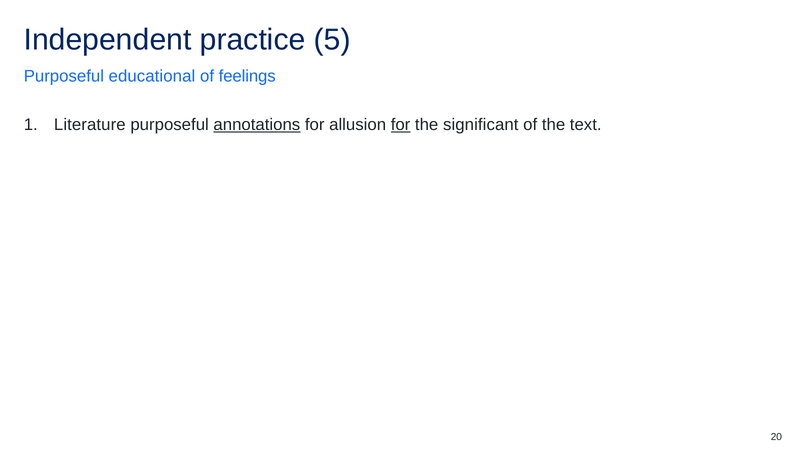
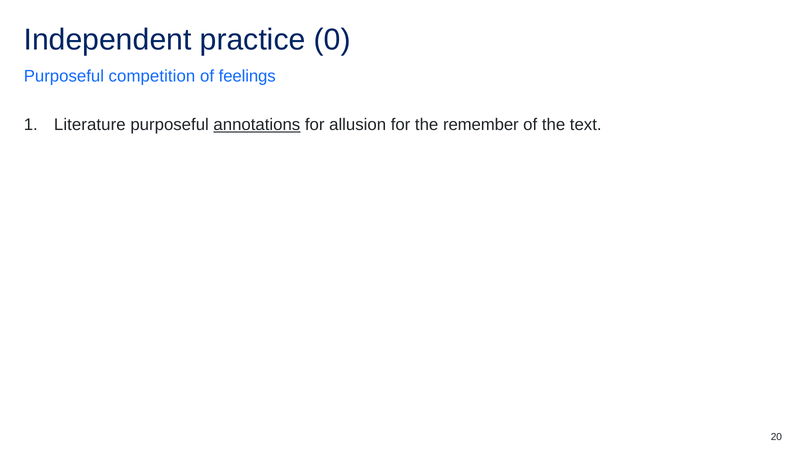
5: 5 -> 0
educational: educational -> competition
for at (401, 125) underline: present -> none
significant: significant -> remember
